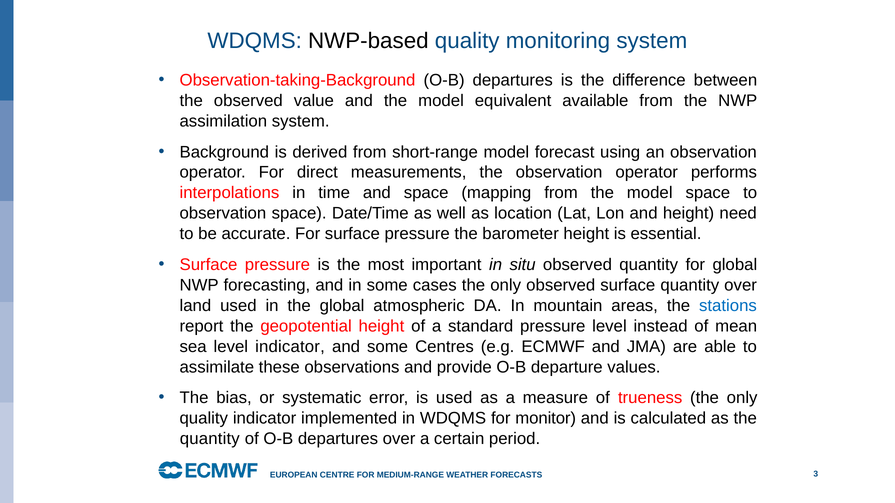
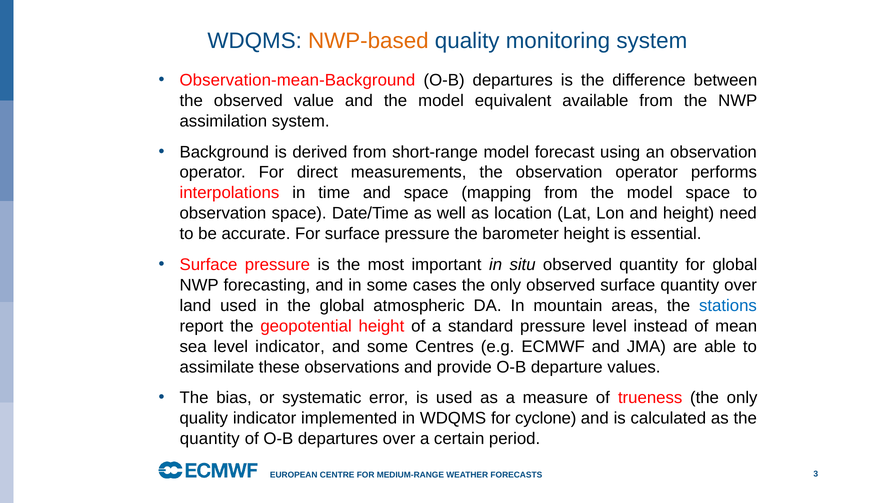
NWP-based colour: black -> orange
Observation-taking-Background: Observation-taking-Background -> Observation-mean-Background
monitor: monitor -> cyclone
